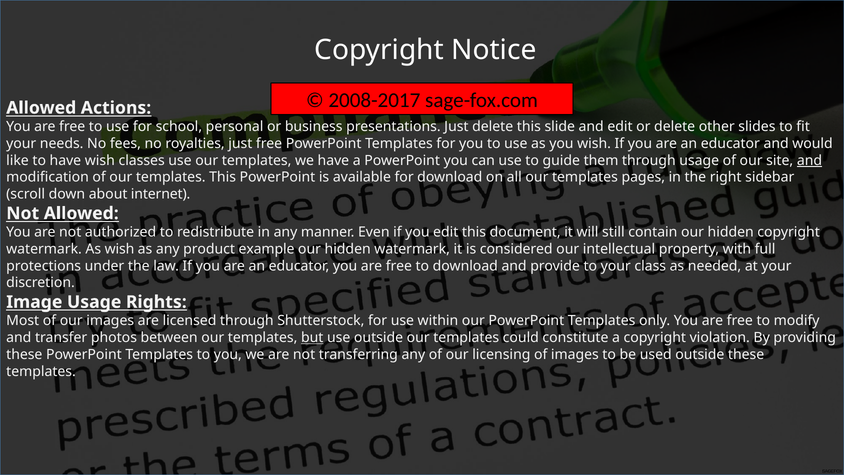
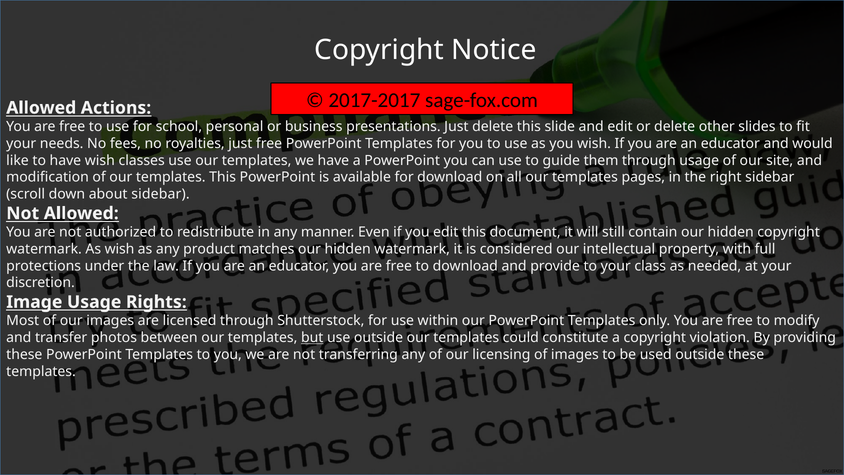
2008-2017: 2008-2017 -> 2017-2017
and at (809, 160) underline: present -> none
about internet: internet -> sidebar
example: example -> matches
